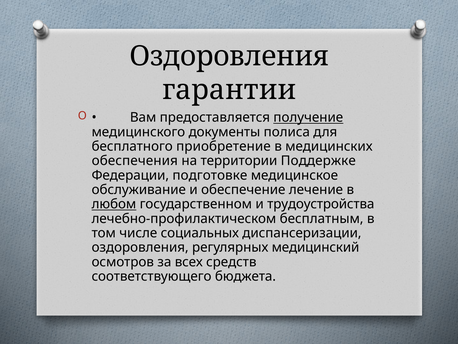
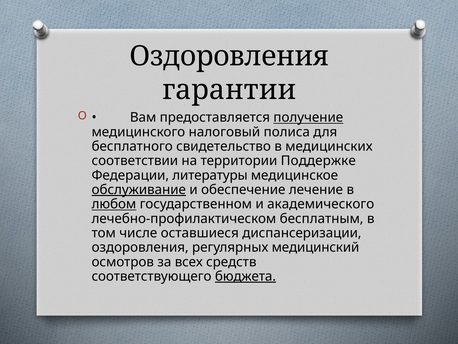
документы: документы -> налоговый
приобретение: приобретение -> свидетельство
обеспечения: обеспечения -> соответствии
подготовке: подготовке -> литературы
обслуживание underline: none -> present
трудоустройства: трудоустройства -> академического
социальных: социальных -> оставшиеся
бюджета underline: none -> present
